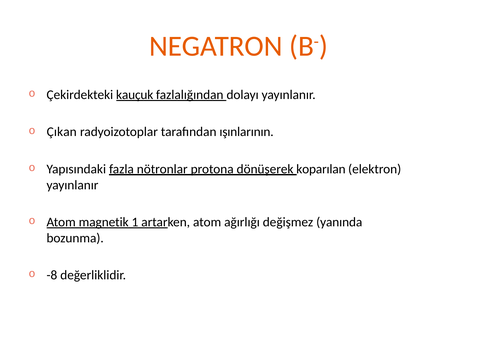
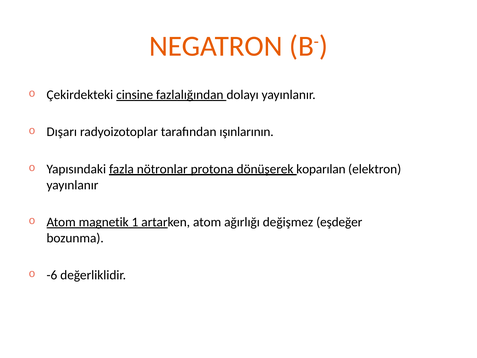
kauçuk: kauçuk -> cinsine
Çıkan: Çıkan -> Dışarı
yanında: yanında -> eşdeğer
-8: -8 -> -6
